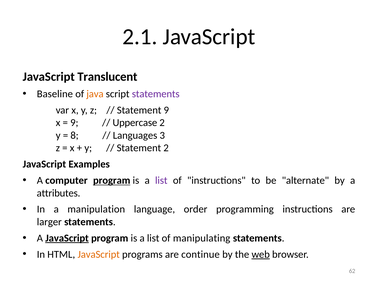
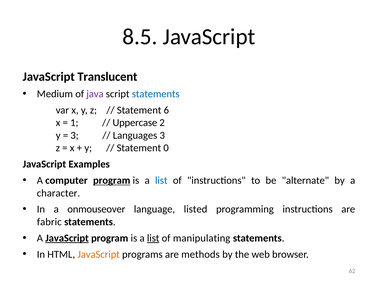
2.1: 2.1 -> 8.5
Baseline: Baseline -> Medium
java colour: orange -> purple
statements at (156, 94) colour: purple -> blue
Statement 9: 9 -> 6
9 at (74, 123): 9 -> 1
8 at (75, 135): 8 -> 3
Statement 2: 2 -> 0
list at (161, 180) colour: purple -> blue
attributes: attributes -> character
manipulation: manipulation -> onmouseover
order: order -> listed
larger: larger -> fabric
list at (153, 238) underline: none -> present
continue: continue -> methods
web underline: present -> none
